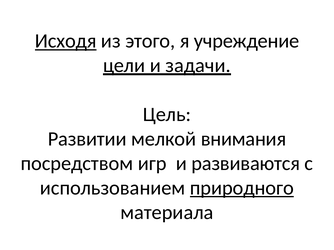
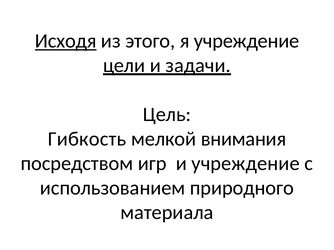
Развитии: Развитии -> Гибкость
и развиваются: развиваются -> учреждение
природного underline: present -> none
